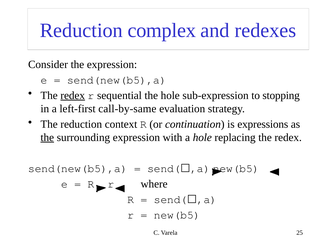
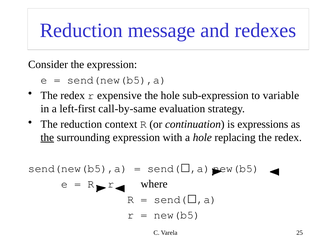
complex: complex -> message
redex at (73, 95) underline: present -> none
sequential: sequential -> expensive
stopping: stopping -> variable
